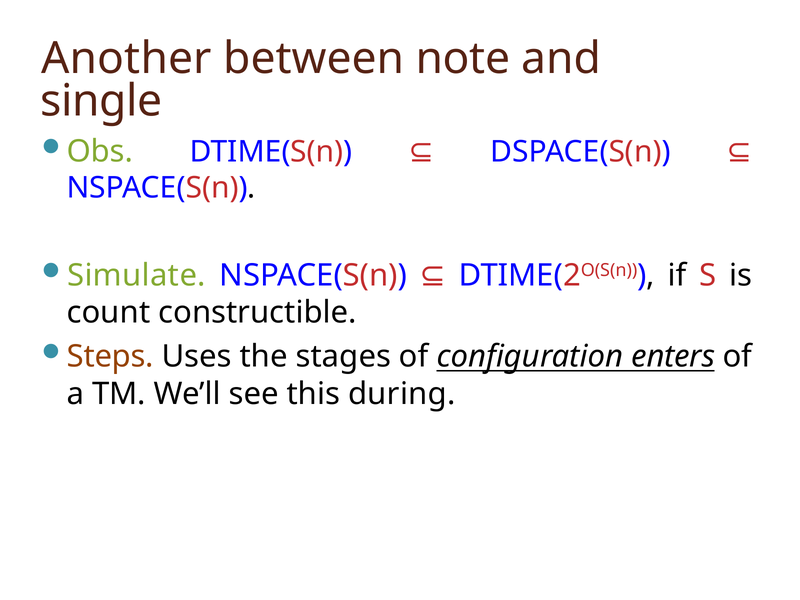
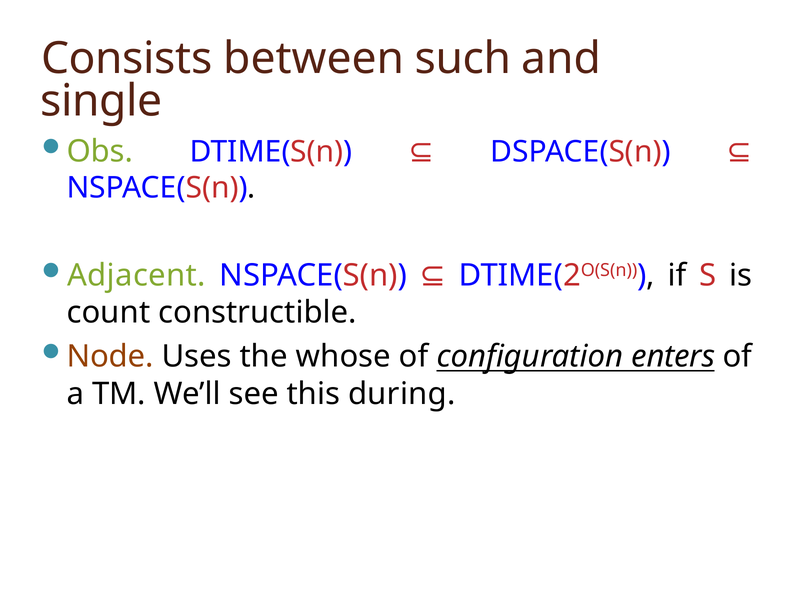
Another: Another -> Consists
note: note -> such
Simulate: Simulate -> Adjacent
Steps: Steps -> Node
stages: stages -> whose
